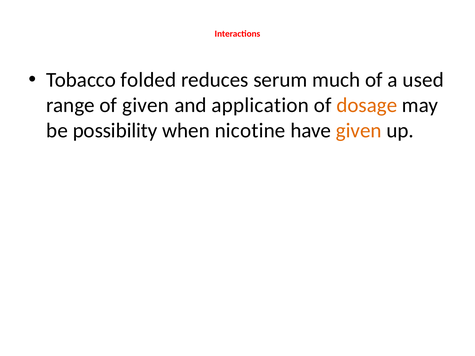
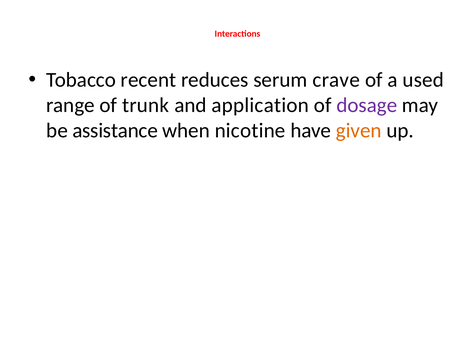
folded: folded -> recent
much: much -> crave
of given: given -> trunk
dosage colour: orange -> purple
possibility: possibility -> assistance
